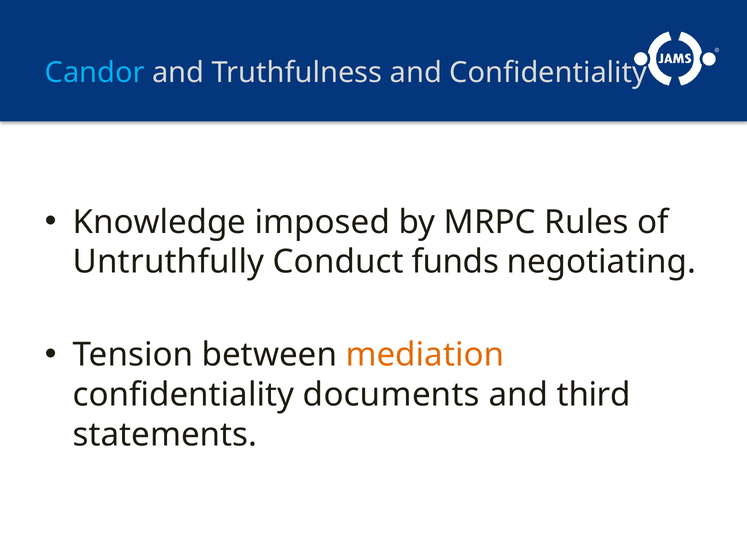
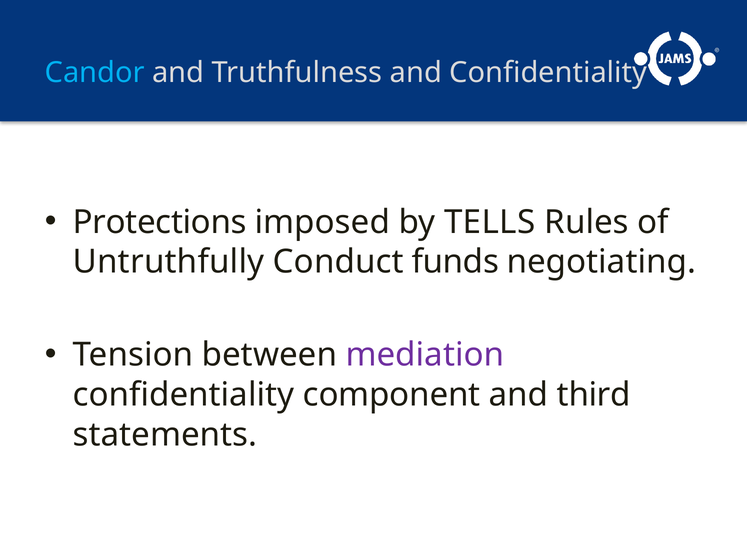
Knowledge: Knowledge -> Protections
MRPC: MRPC -> TELLS
mediation colour: orange -> purple
documents: documents -> component
